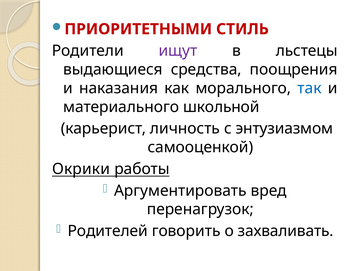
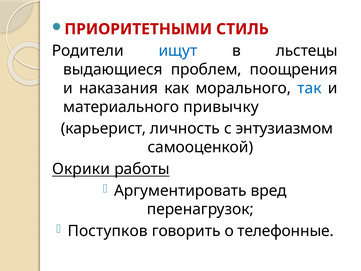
ищут colour: purple -> blue
средства: средства -> проблем
школьной: школьной -> привычку
Родителей: Родителей -> Поступков
захваливать: захваливать -> телефонные
